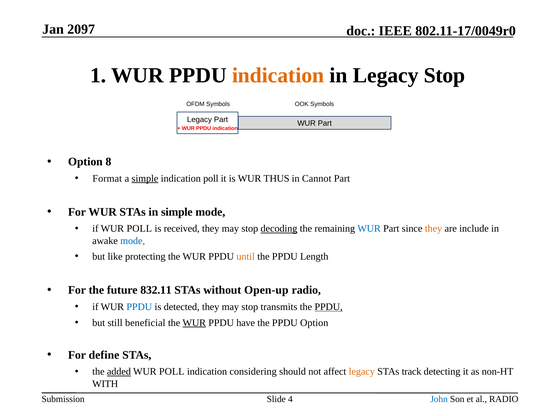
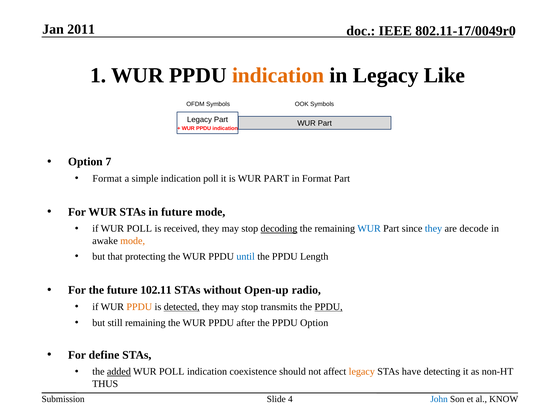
2097: 2097 -> 2011
Legacy Stop: Stop -> Like
8: 8 -> 7
simple at (145, 179) underline: present -> none
is WUR THUS: THUS -> PART
in Cannot: Cannot -> Format
in simple: simple -> future
they at (434, 229) colour: orange -> blue
include: include -> decode
mode at (133, 241) colour: blue -> orange
like: like -> that
until colour: orange -> blue
832.11: 832.11 -> 102.11
PPDU at (139, 307) colour: blue -> orange
detected underline: none -> present
still beneficial: beneficial -> remaining
WUR at (194, 323) underline: present -> none
have: have -> after
considering: considering -> coexistence
track: track -> have
WITH: WITH -> THUS
al RADIO: RADIO -> KNOW
